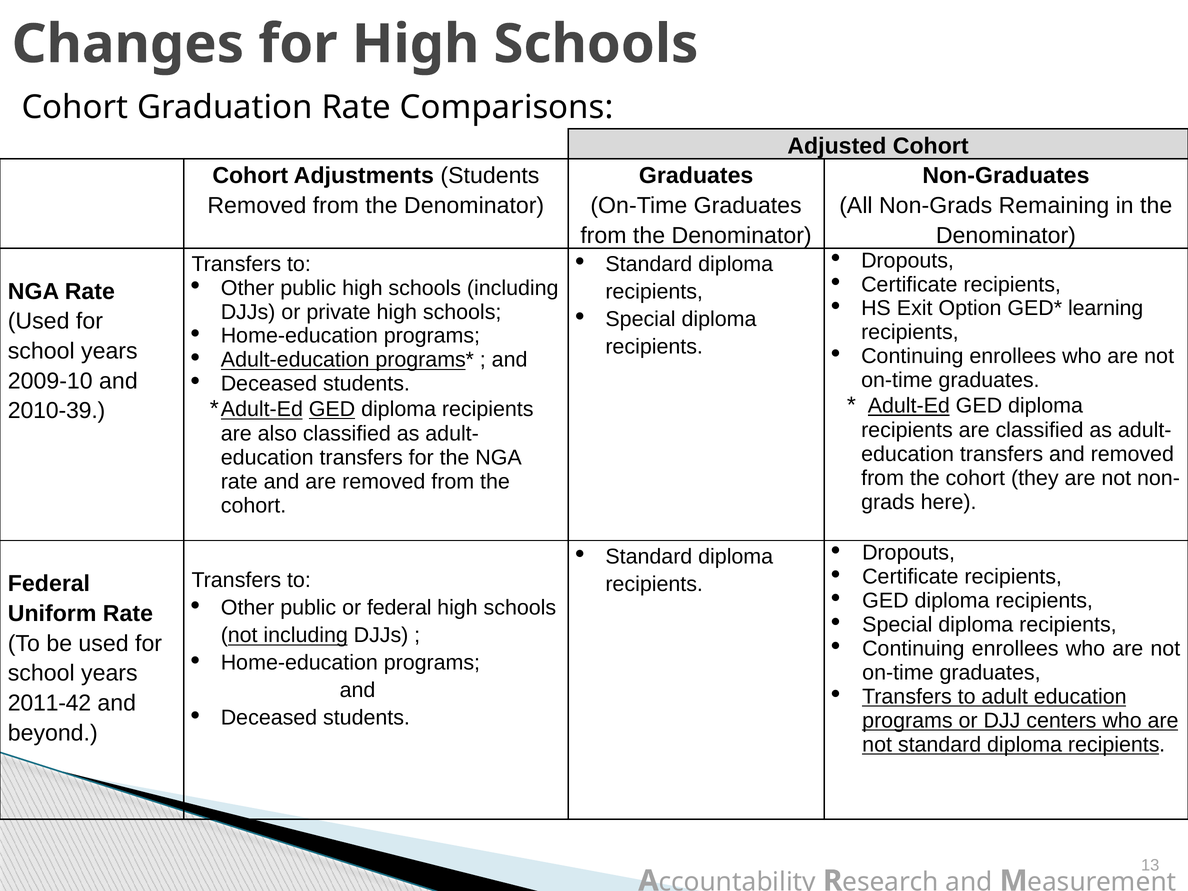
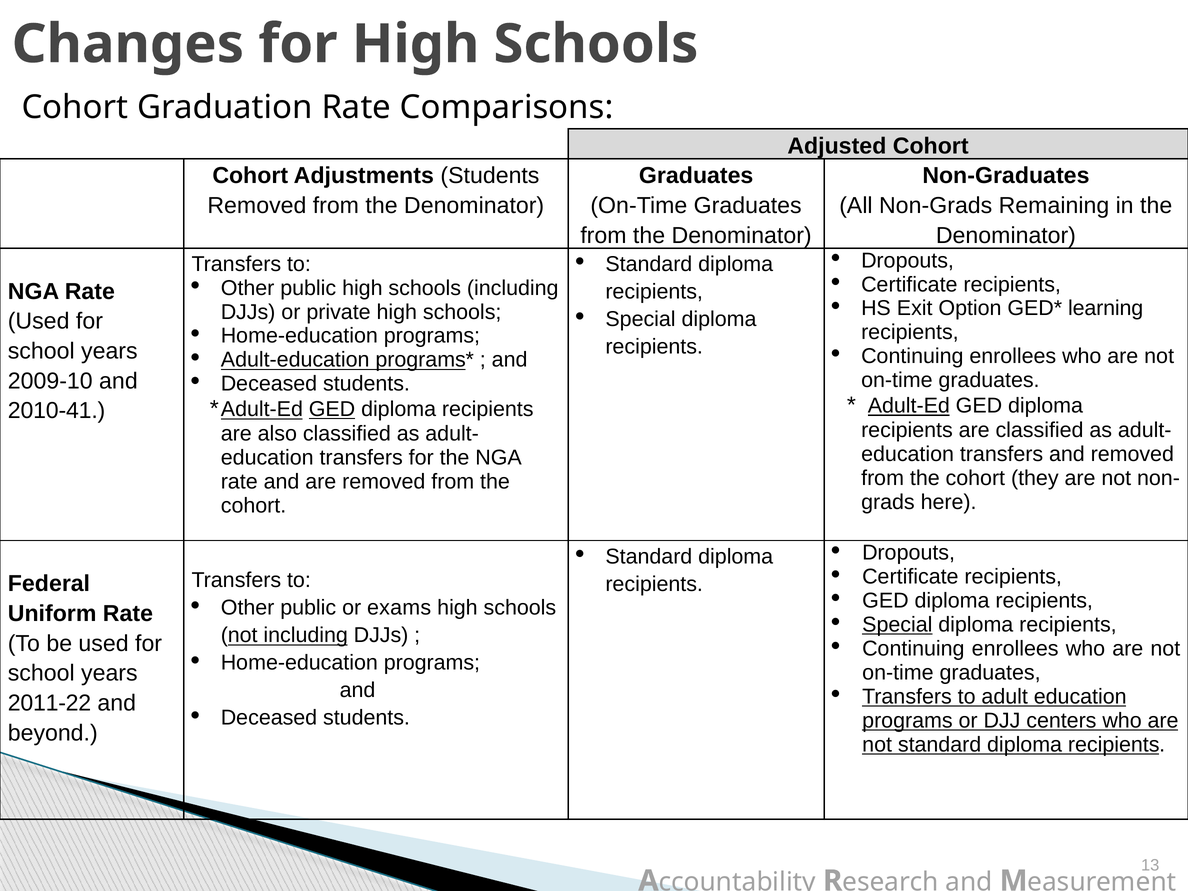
2010-39: 2010-39 -> 2010-41
or federal: federal -> exams
Special at (897, 625) underline: none -> present
2011-42: 2011-42 -> 2011-22
